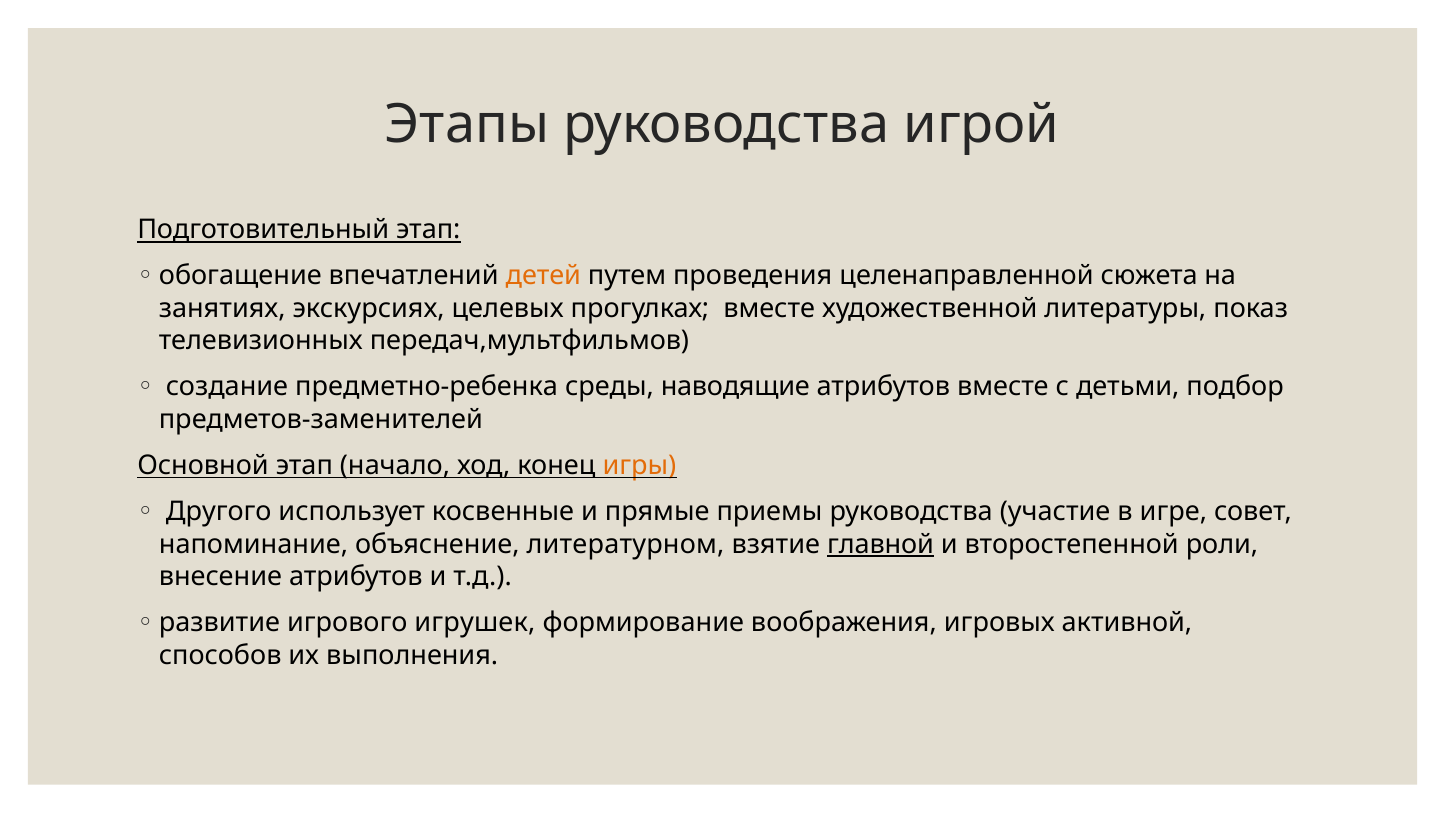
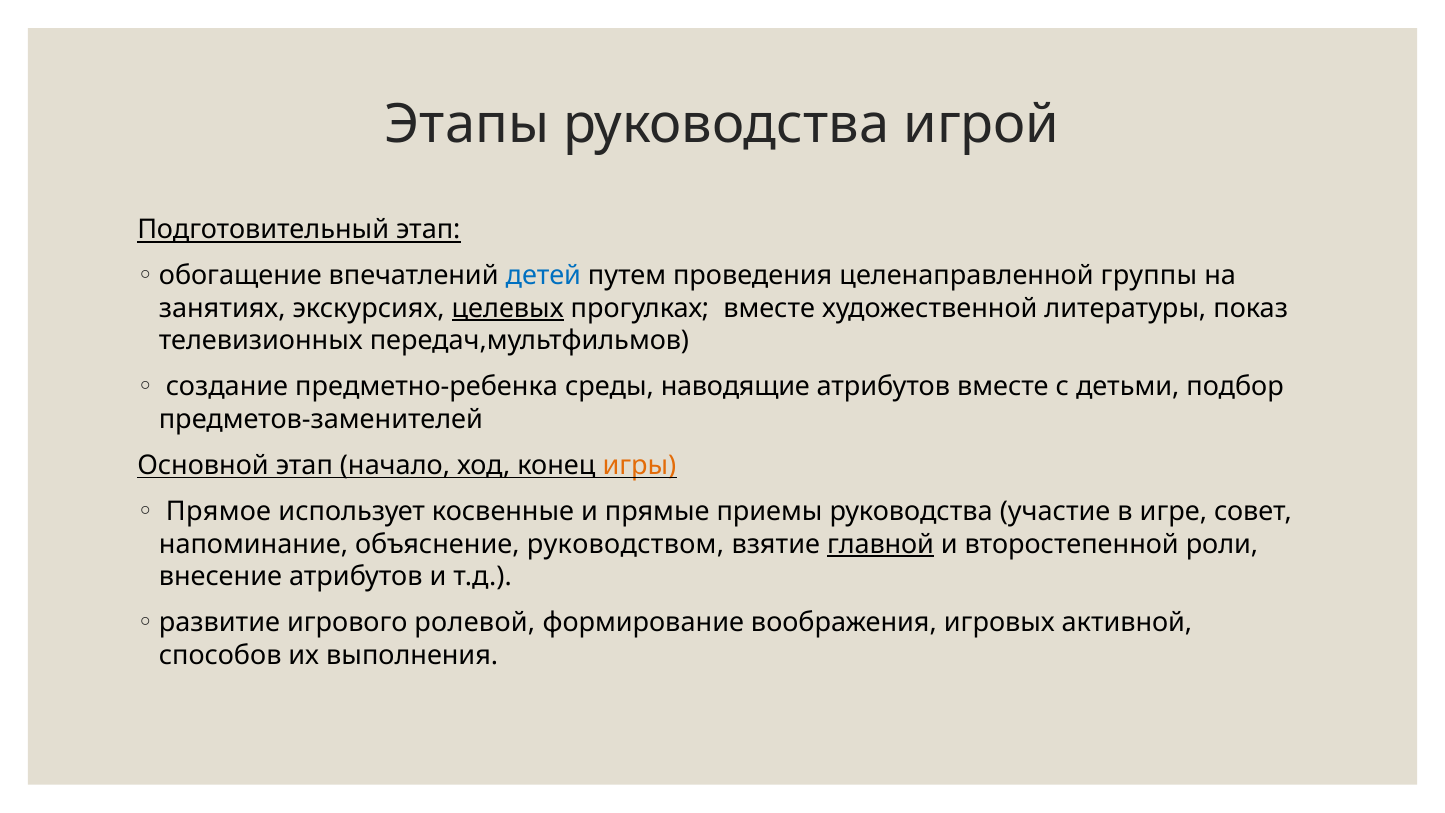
детей colour: orange -> blue
сюжета: сюжета -> группы
целевых underline: none -> present
Другого: Другого -> Прямое
литературном: литературном -> руководством
игрушек: игрушек -> ролевой
